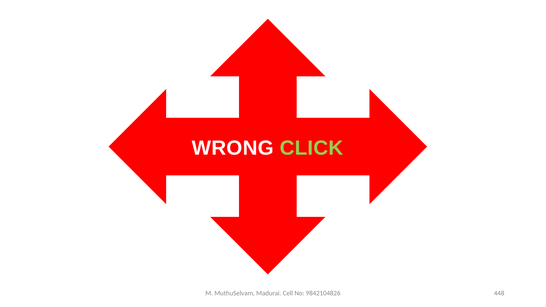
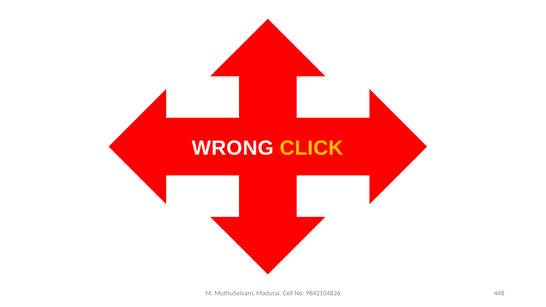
CLICK colour: light green -> yellow
